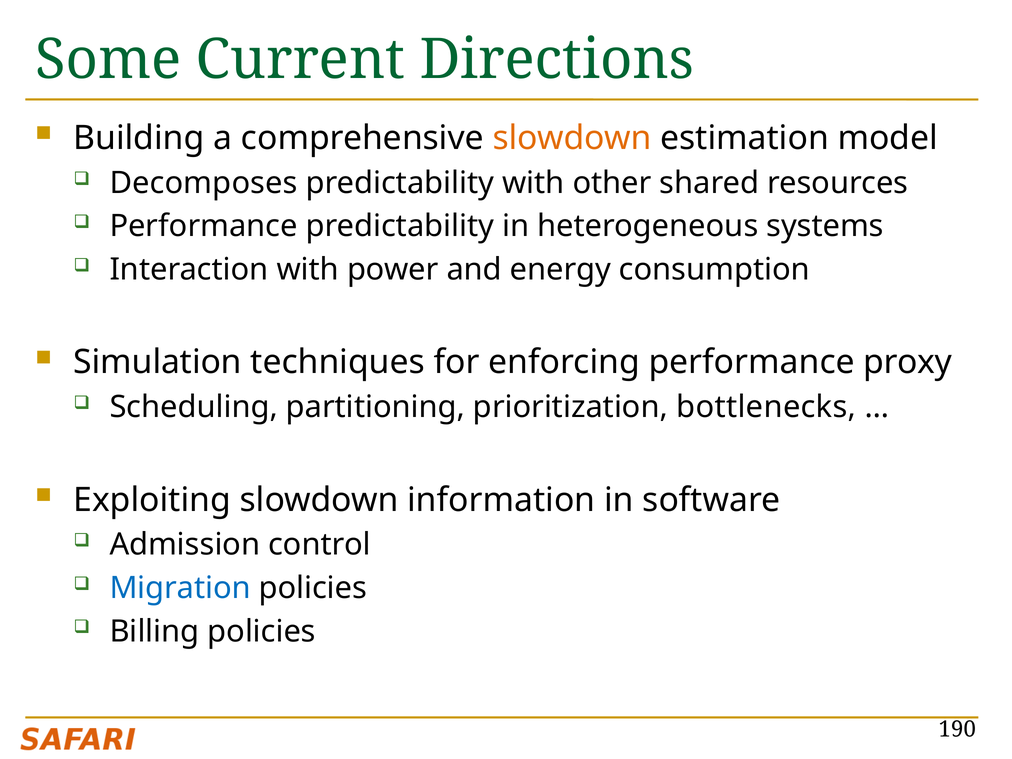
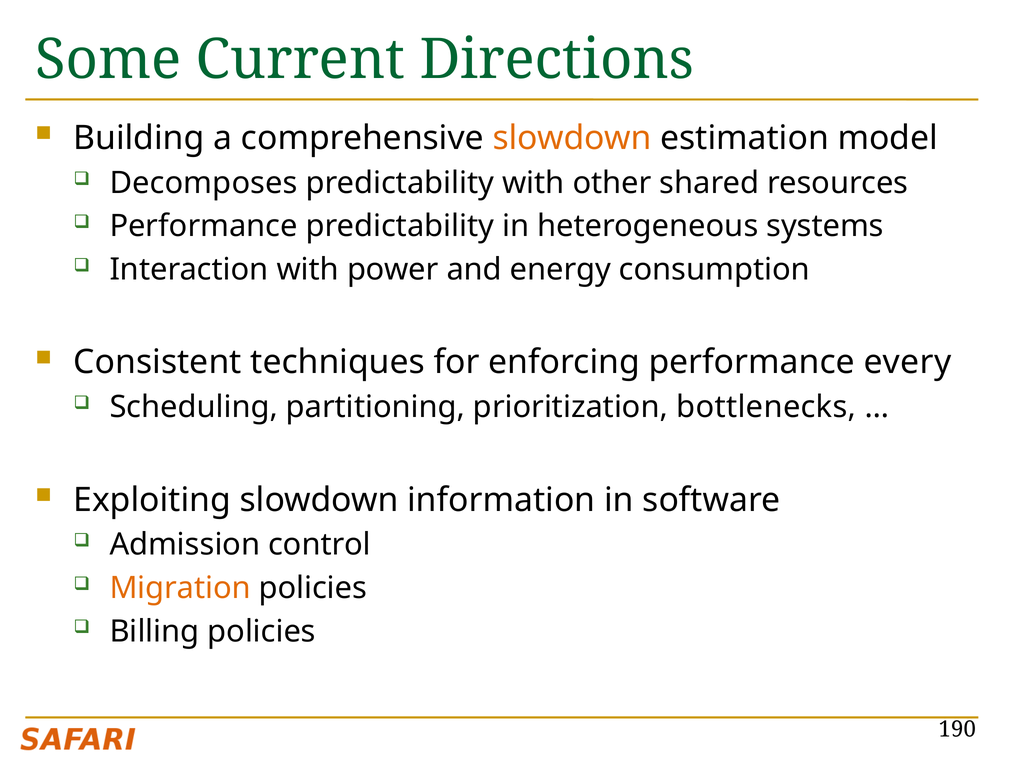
Simulation: Simulation -> Consistent
proxy: proxy -> every
Migration colour: blue -> orange
